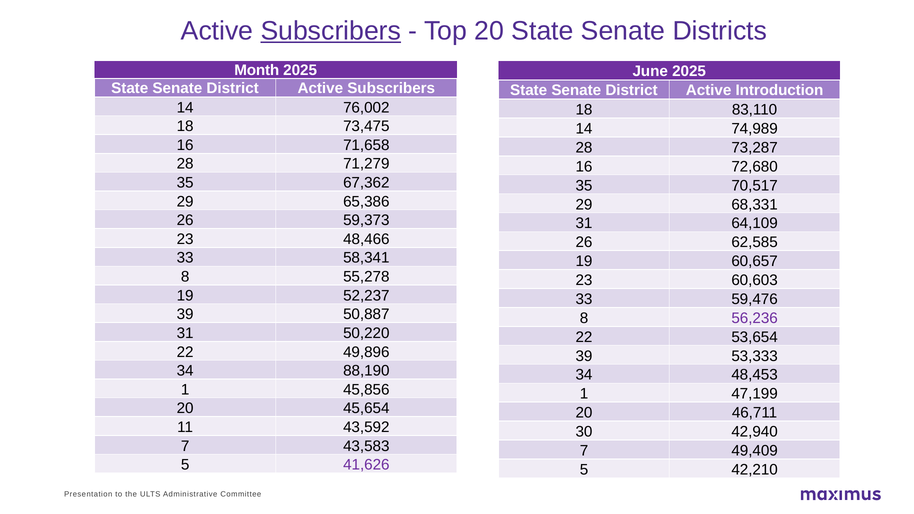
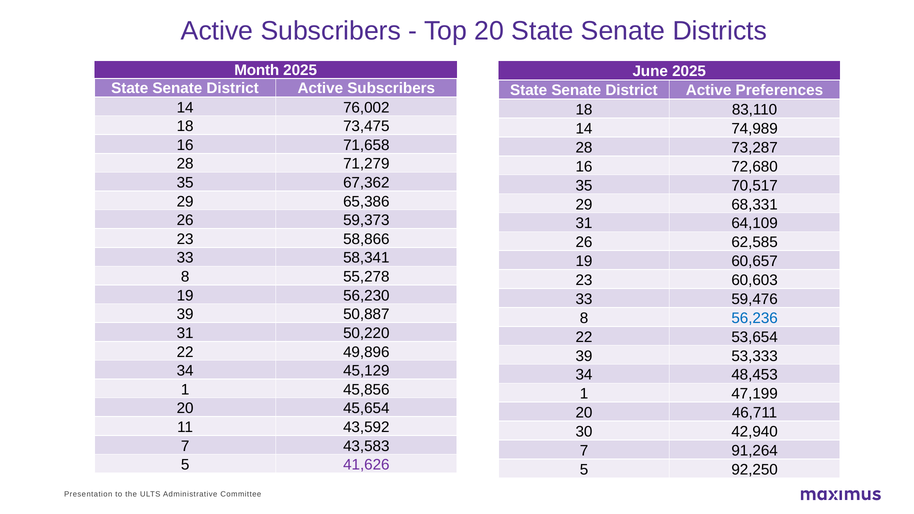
Subscribers at (331, 31) underline: present -> none
Introduction: Introduction -> Preferences
48,466: 48,466 -> 58,866
52,237: 52,237 -> 56,230
56,236 colour: purple -> blue
88,190: 88,190 -> 45,129
49,409: 49,409 -> 91,264
42,210: 42,210 -> 92,250
